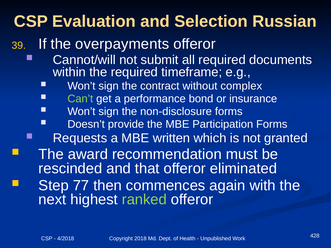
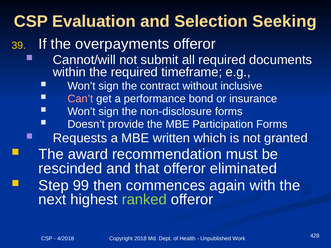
Russian: Russian -> Seeking
complex: complex -> inclusive
Can’t colour: light green -> pink
77: 77 -> 99
